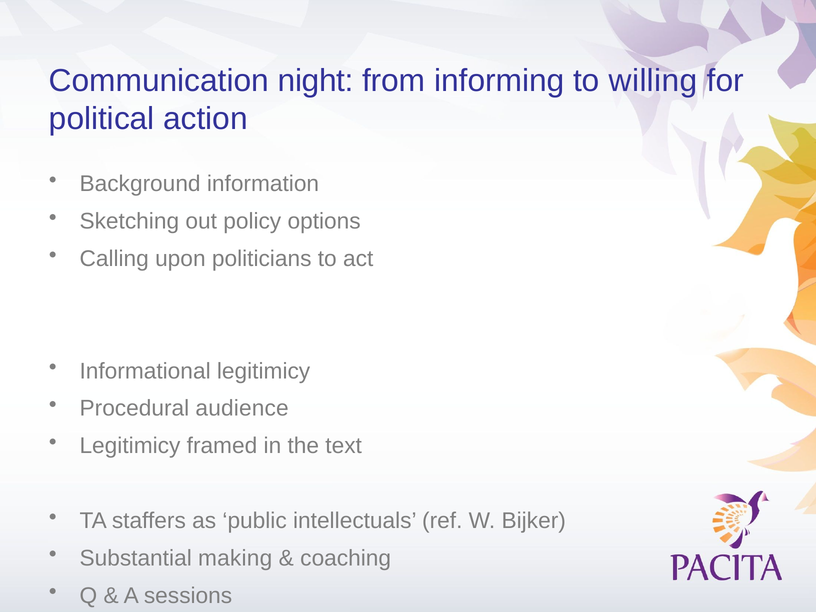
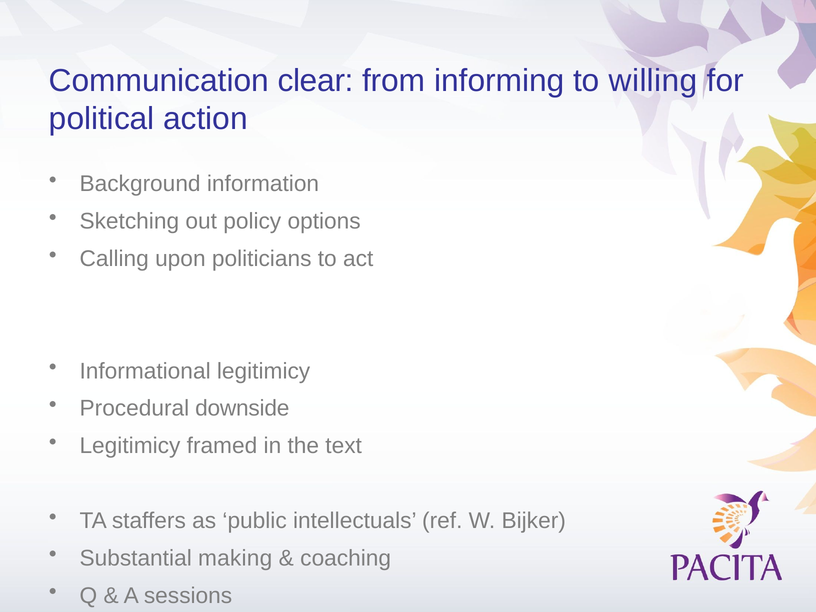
night: night -> clear
audience: audience -> downside
